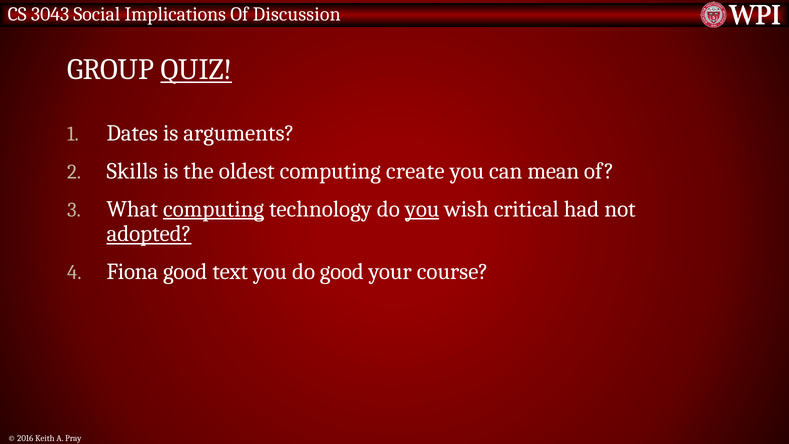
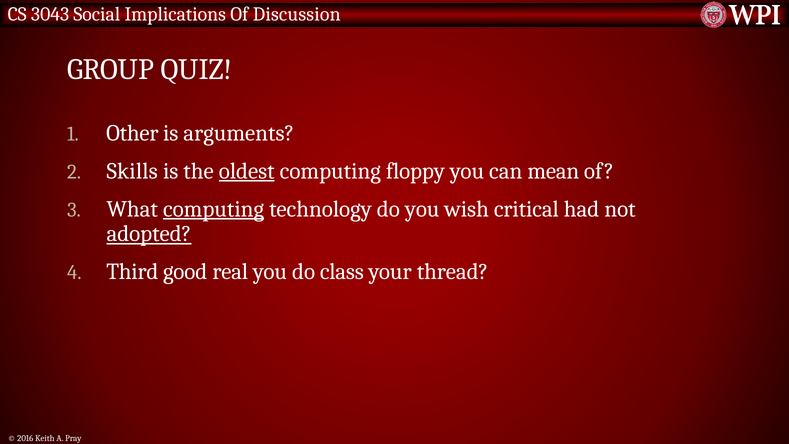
QUIZ underline: present -> none
Dates: Dates -> Other
oldest underline: none -> present
create: create -> floppy
you at (422, 209) underline: present -> none
Fiona: Fiona -> Third
text: text -> real
do good: good -> class
course: course -> thread
